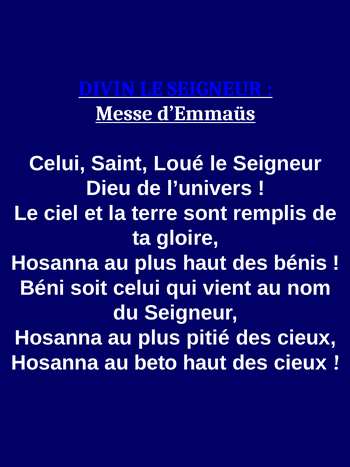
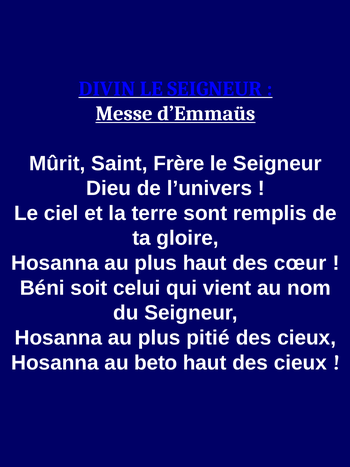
Celui at (57, 163): Celui -> Mûrit
Loué: Loué -> Frère
bénis: bénis -> cœur
